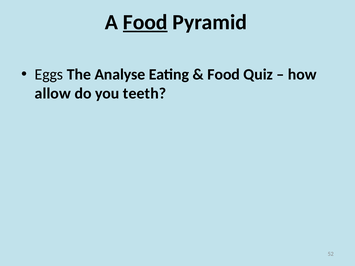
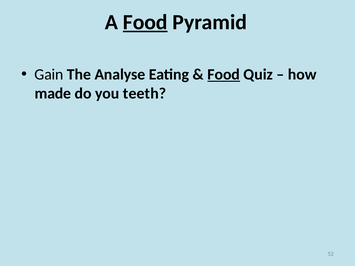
Eggs: Eggs -> Gain
Food at (224, 74) underline: none -> present
allow: allow -> made
